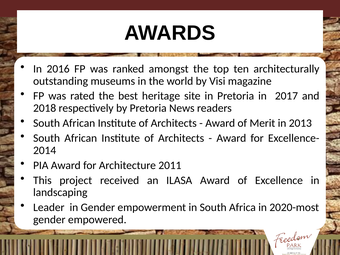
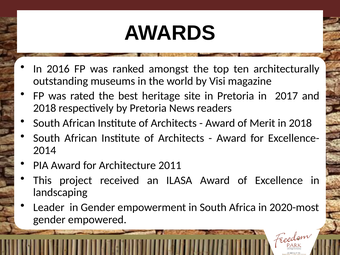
in 2013: 2013 -> 2018
